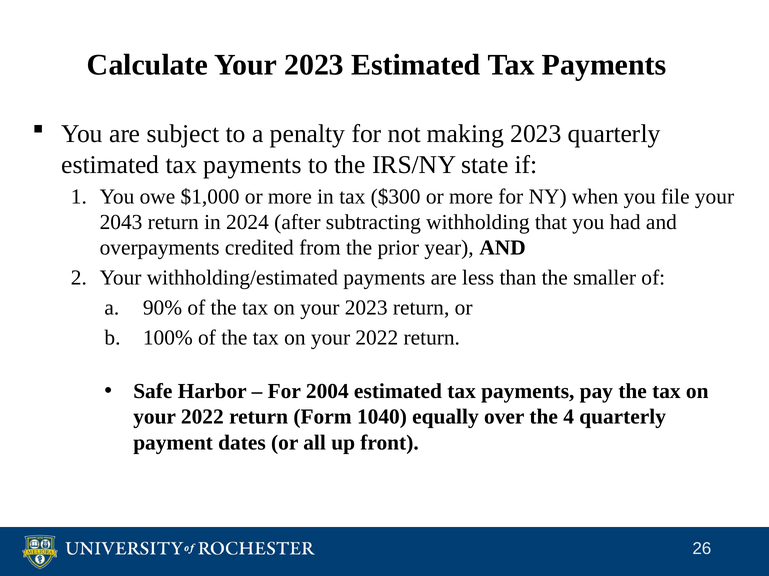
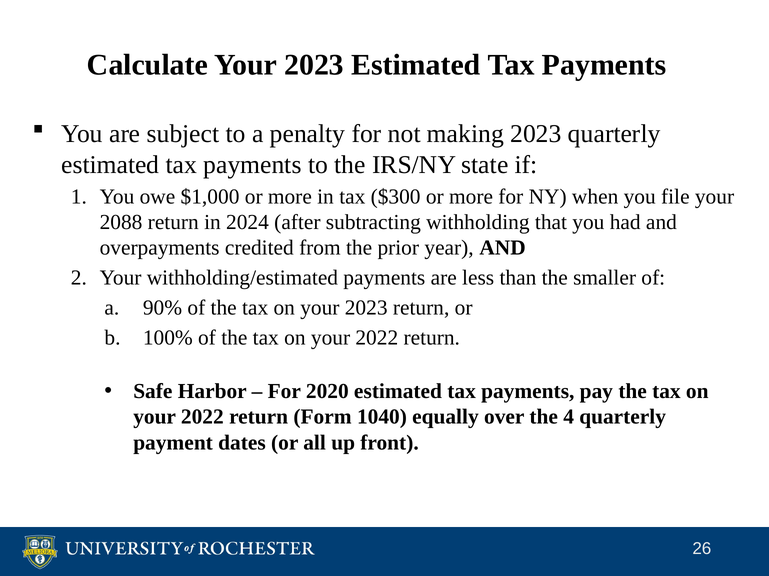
2043: 2043 -> 2088
2004: 2004 -> 2020
